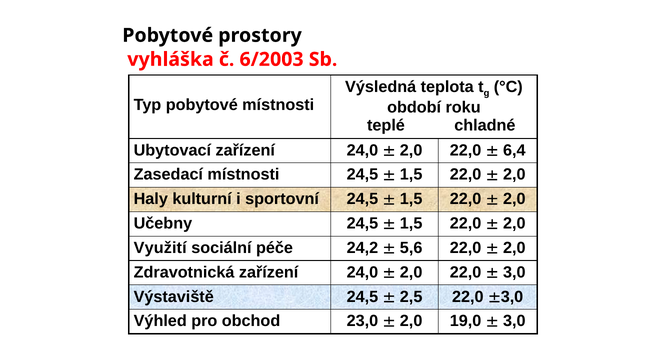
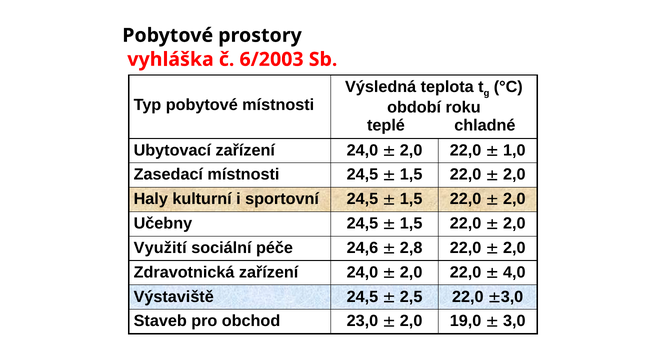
6,4: 6,4 -> 1,0
24,2: 24,2 -> 24,6
5,6: 5,6 -> 2,8
3,0 at (514, 273): 3,0 -> 4,0
Výhled: Výhled -> Staveb
